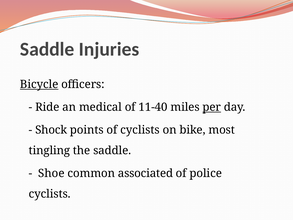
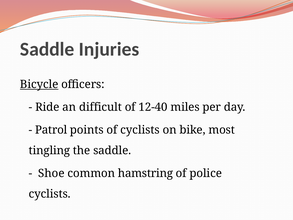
medical: medical -> difficult
11-40: 11-40 -> 12-40
per underline: present -> none
Shock: Shock -> Patrol
associated: associated -> hamstring
